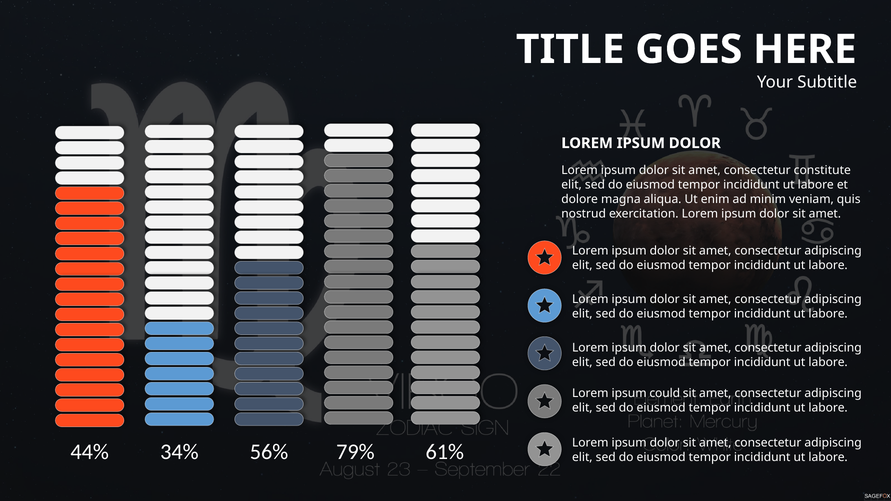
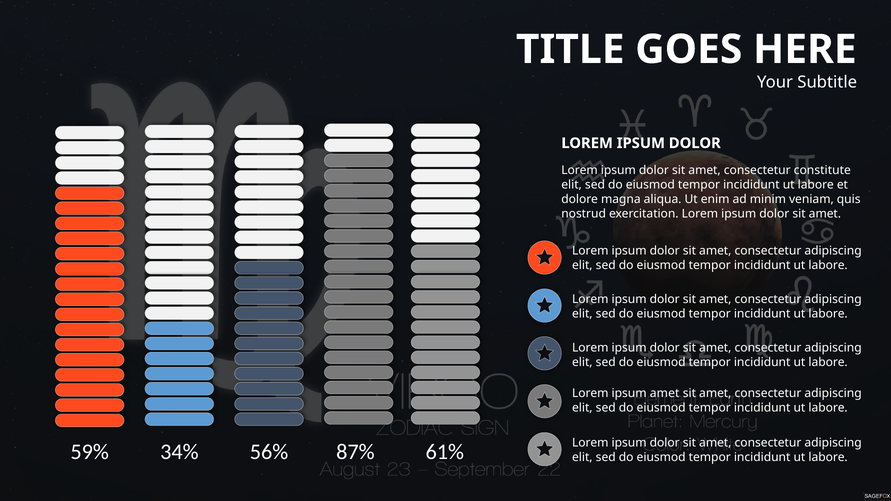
ipsum could: could -> amet
44%: 44% -> 59%
79%: 79% -> 87%
